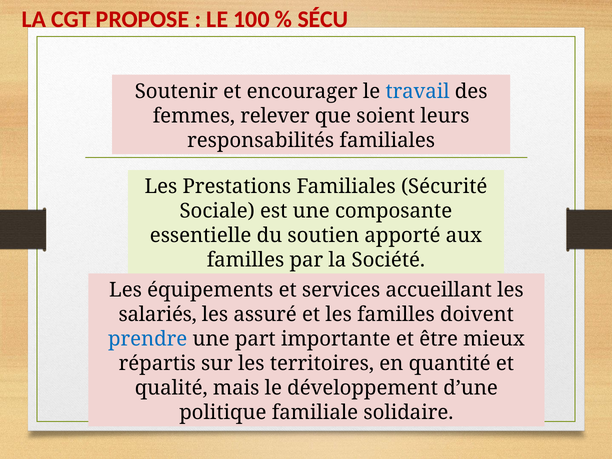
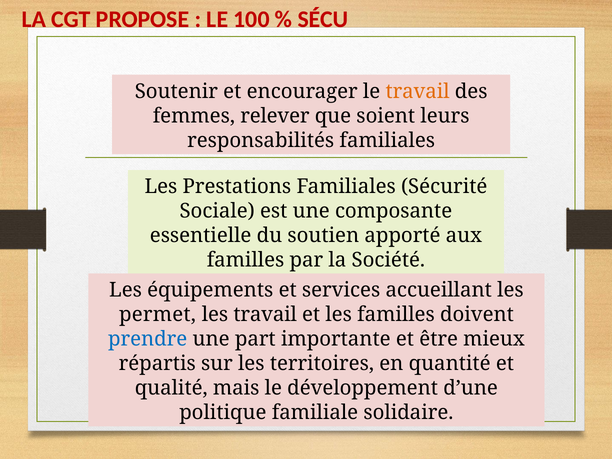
travail at (418, 91) colour: blue -> orange
salariés: salariés -> permet
les assuré: assuré -> travail
